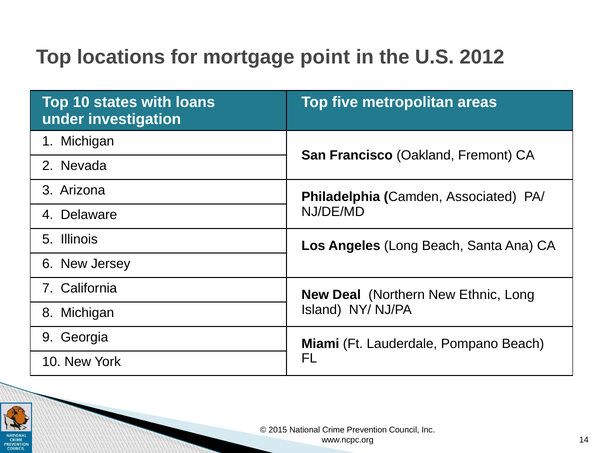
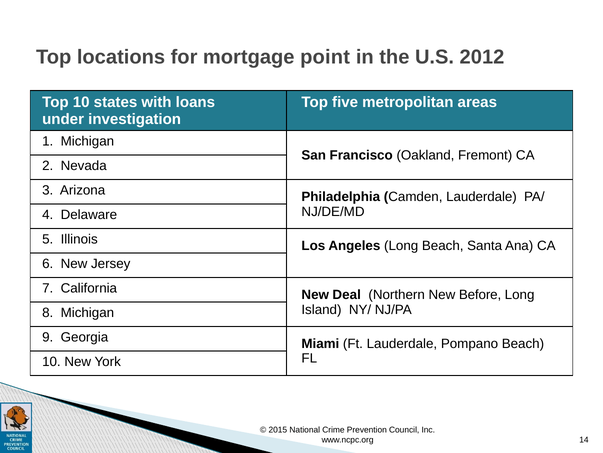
Camden Associated: Associated -> Lauderdale
Ethnic: Ethnic -> Before
